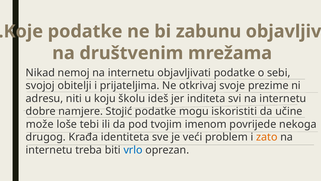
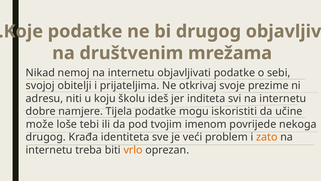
bi zabunu: zabunu -> drugog
Stojić: Stojić -> Tijela
vrlo colour: blue -> orange
